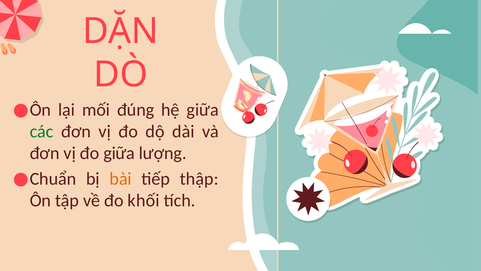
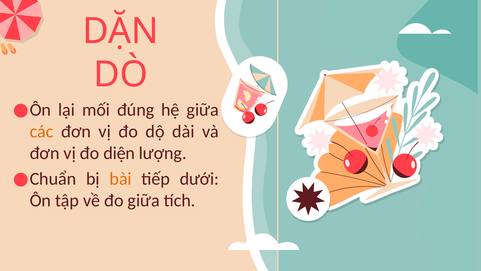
các colour: green -> orange
đo giữa: giữa -> diện
thập: thập -> dưới
đo khối: khối -> giữa
